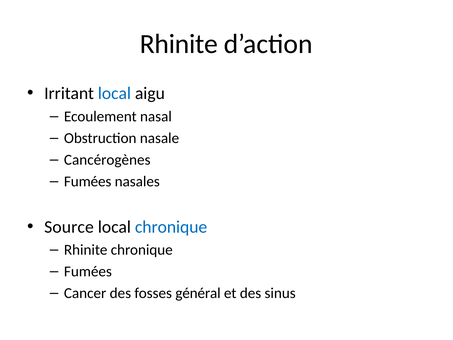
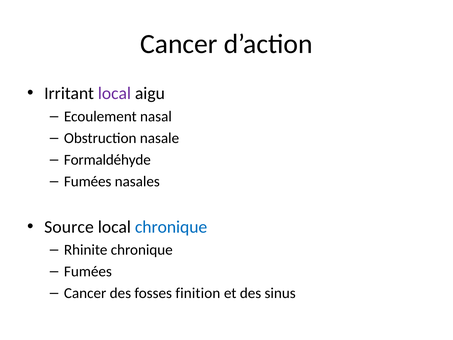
Rhinite at (179, 44): Rhinite -> Cancer
local at (114, 93) colour: blue -> purple
Cancérogènes: Cancérogènes -> Formaldéhyde
général: général -> finition
